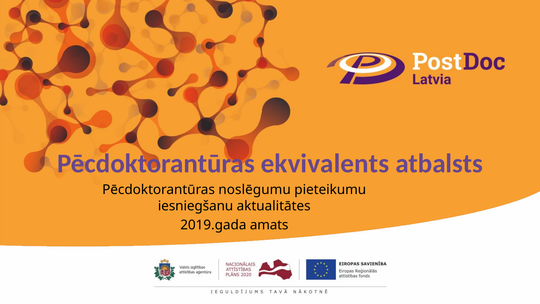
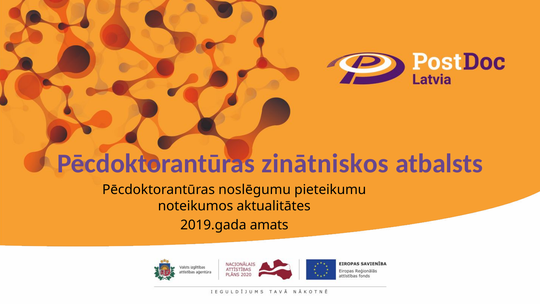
ekvivalents: ekvivalents -> zinātniskos
iesniegšanu: iesniegšanu -> noteikumos
